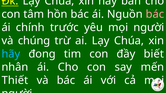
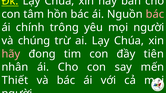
trước: trước -> trông
hãy at (11, 54) colour: light blue -> pink
biết: biết -> tiên
